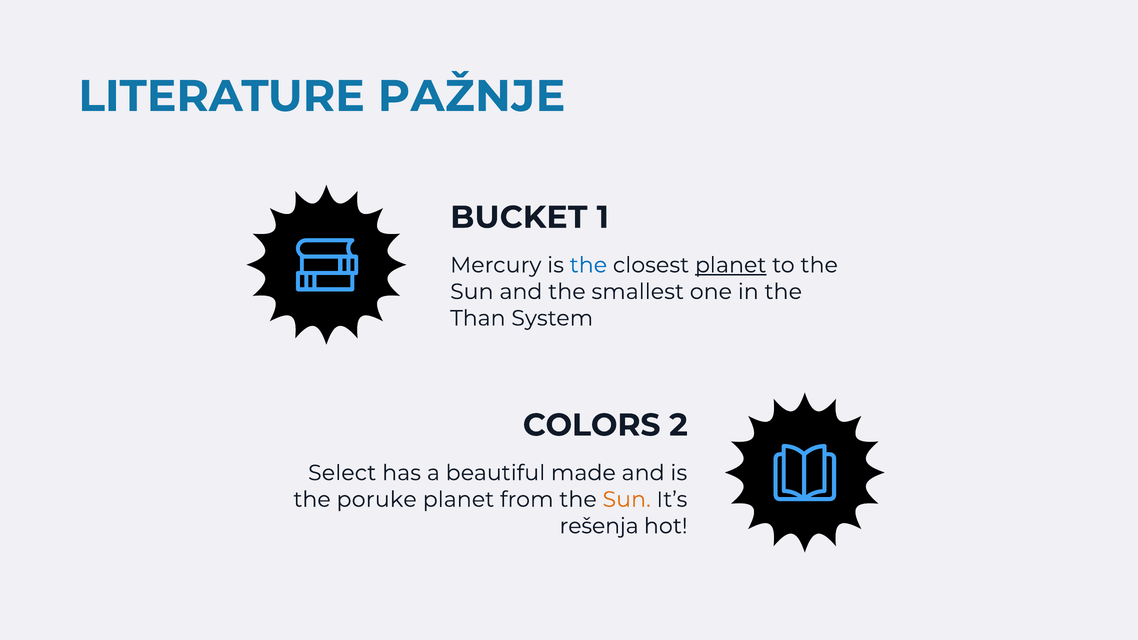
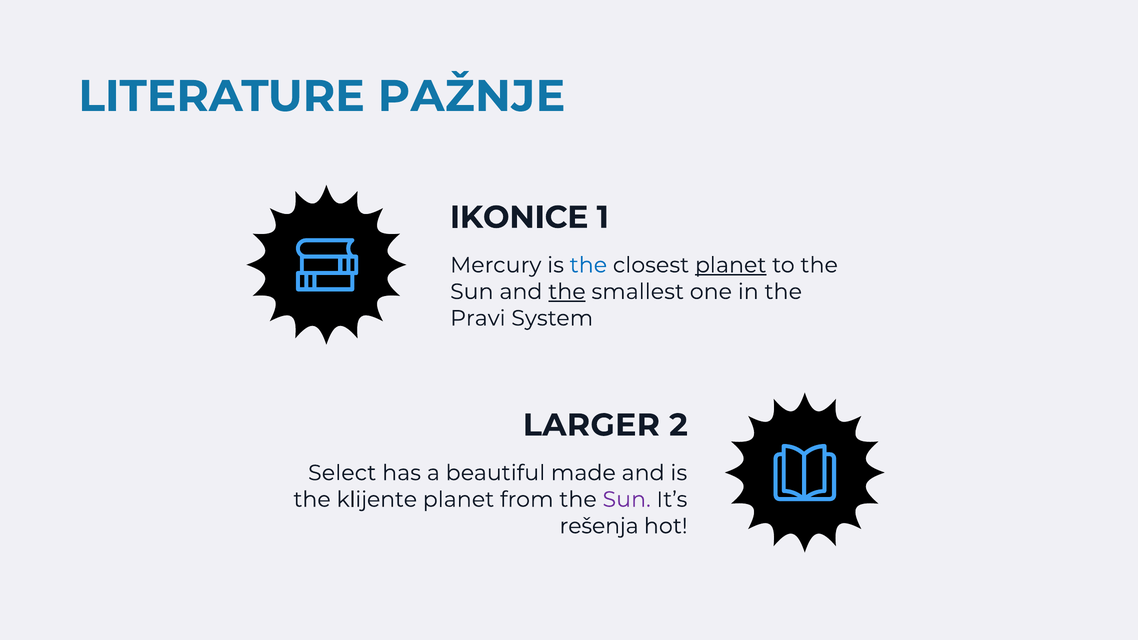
BUCKET: BUCKET -> IKONICE
the at (567, 292) underline: none -> present
Than: Than -> Pravi
COLORS: COLORS -> LARGER
poruke: poruke -> klijente
Sun at (627, 500) colour: orange -> purple
